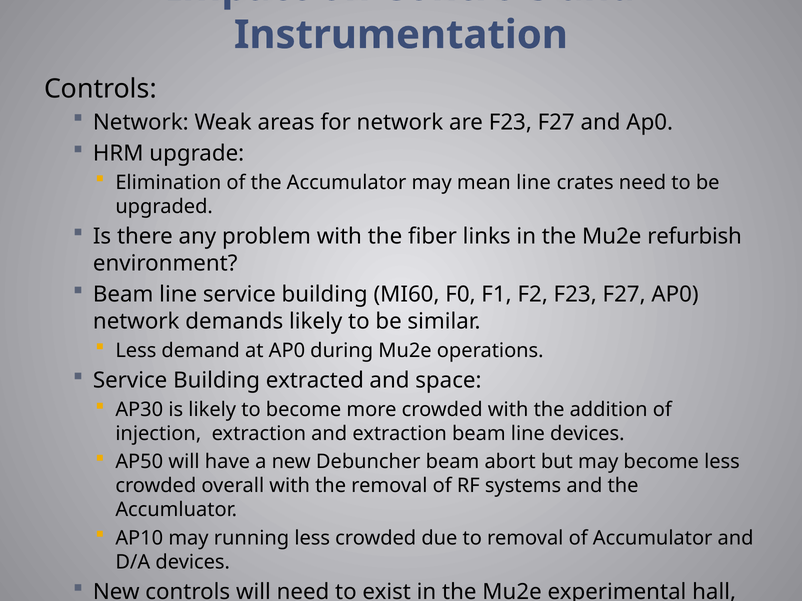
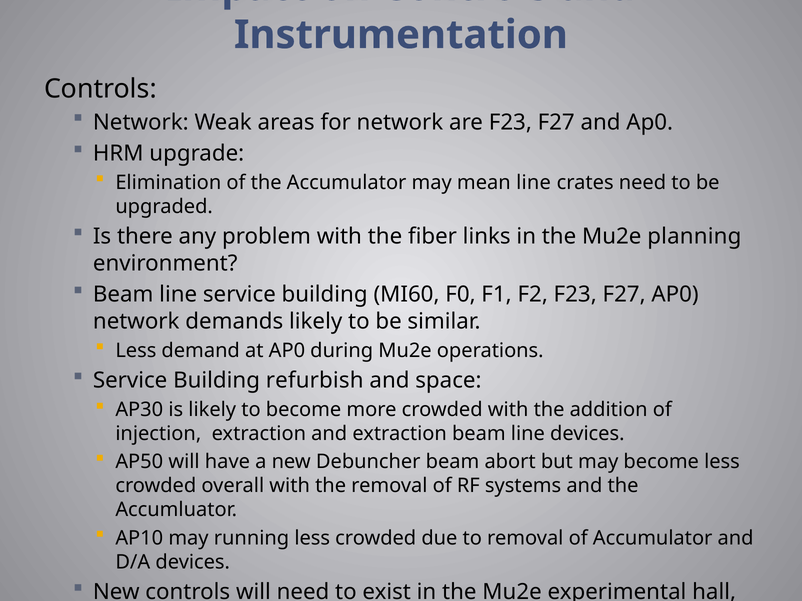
refurbish: refurbish -> planning
extracted: extracted -> refurbish
